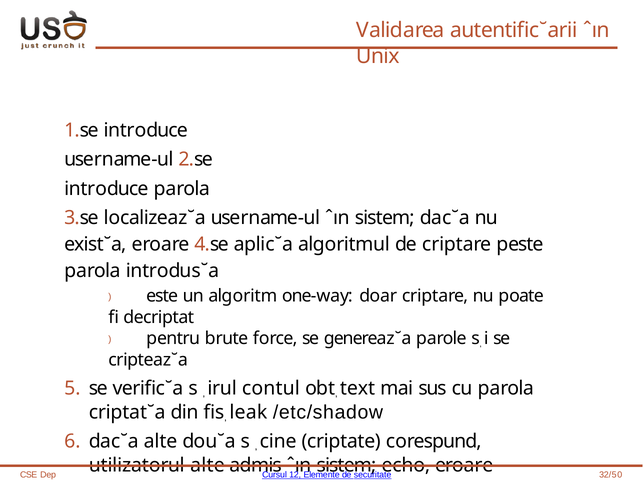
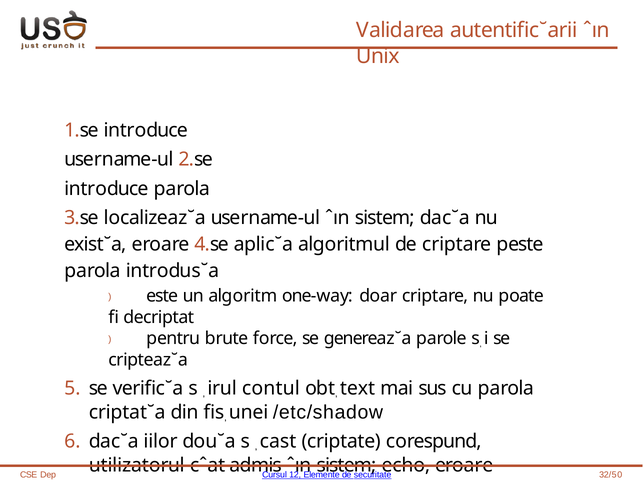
leak: leak -> unei
dac˘a alte: alte -> iilor
cine: cine -> cast
utilizatorul alte: alte -> cˆat
